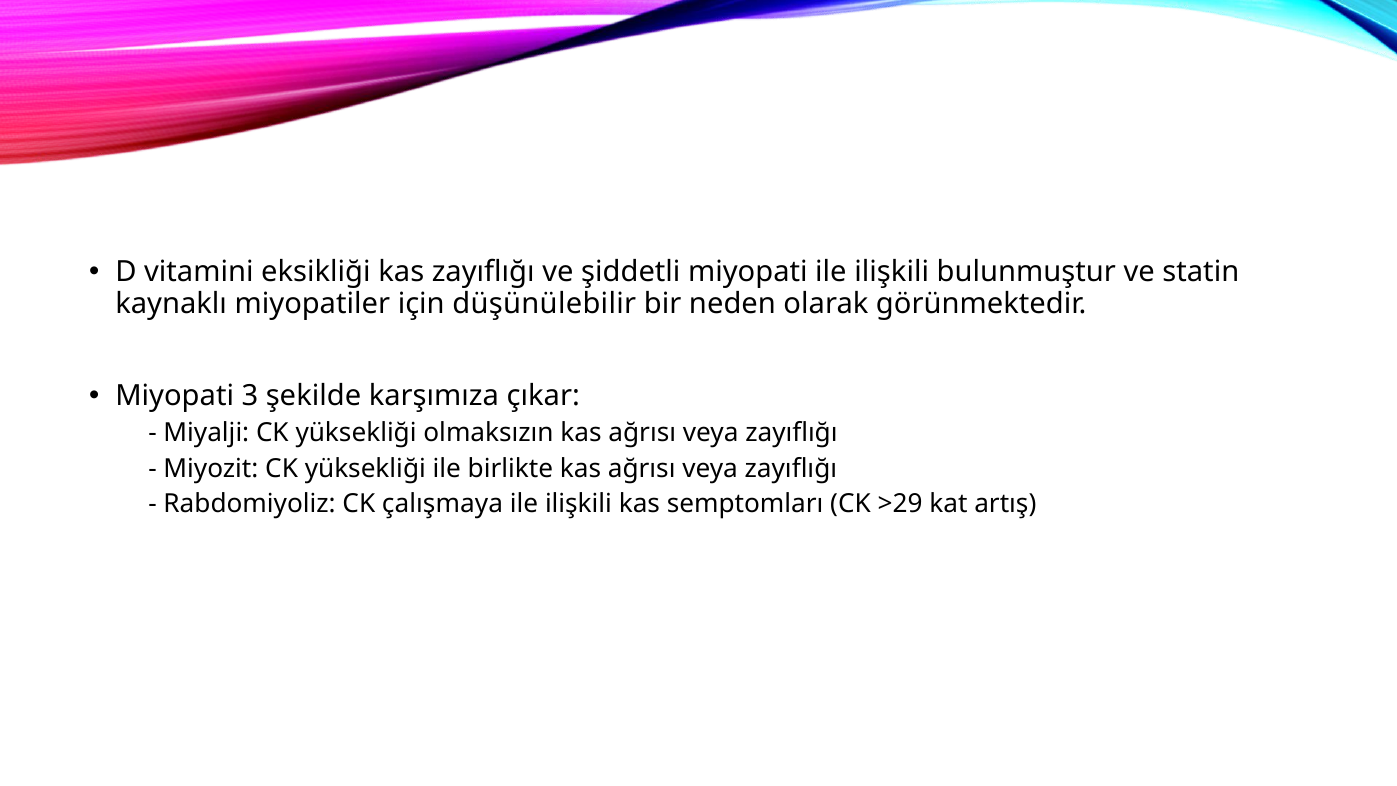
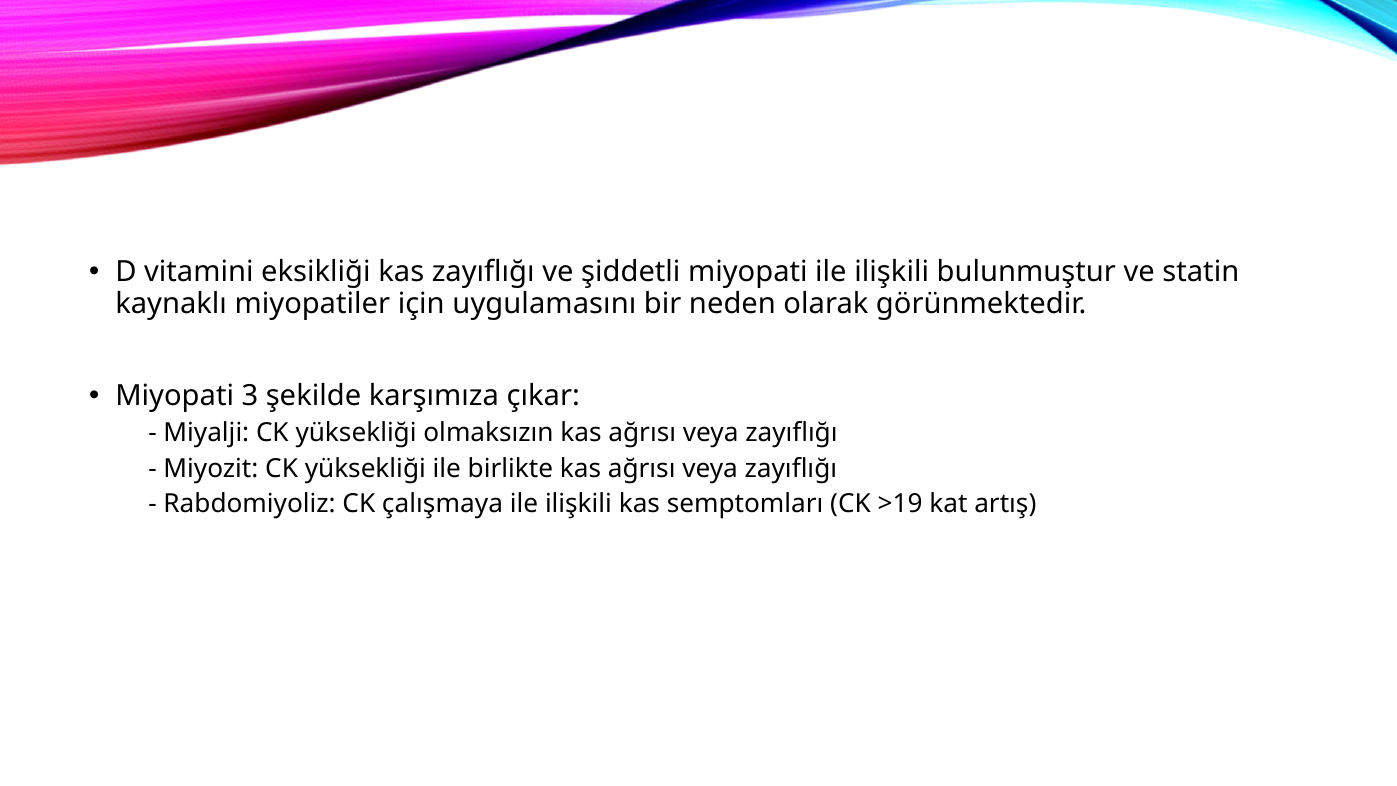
düşünülebilir: düşünülebilir -> uygulamasını
>29: >29 -> >19
